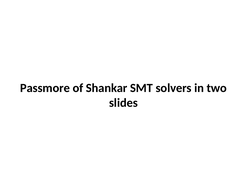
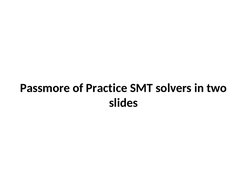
Shankar: Shankar -> Practice
